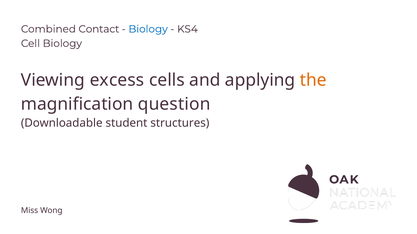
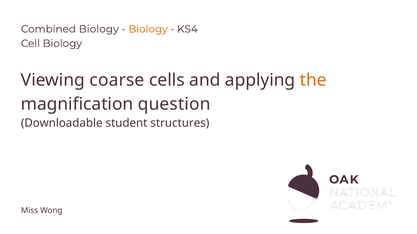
Combined Contact: Contact -> Biology
Biology at (148, 29) colour: blue -> orange
excess: excess -> coarse
